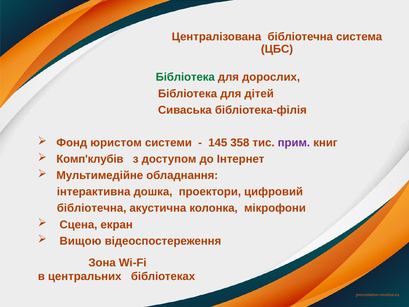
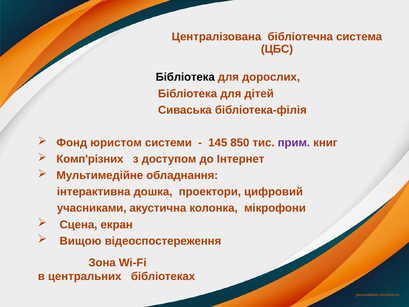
Бібліотека at (185, 77) colour: green -> black
358: 358 -> 850
Комп'клубів: Комп'клубів -> Комп'різних
бібліотечна at (92, 208): бібліотечна -> учасниками
